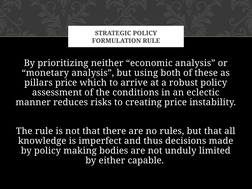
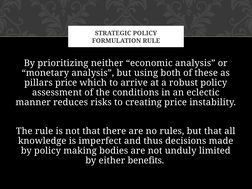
capable: capable -> benefits
